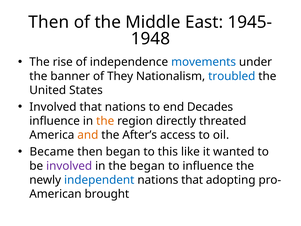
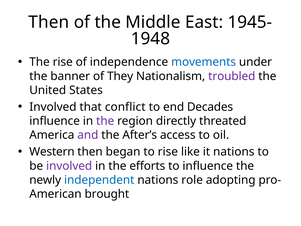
troubled colour: blue -> purple
that nations: nations -> conflict
the at (105, 121) colour: orange -> purple
and colour: orange -> purple
Became: Became -> Western
to this: this -> rise
it wanted: wanted -> nations
the began: began -> efforts
nations that: that -> role
